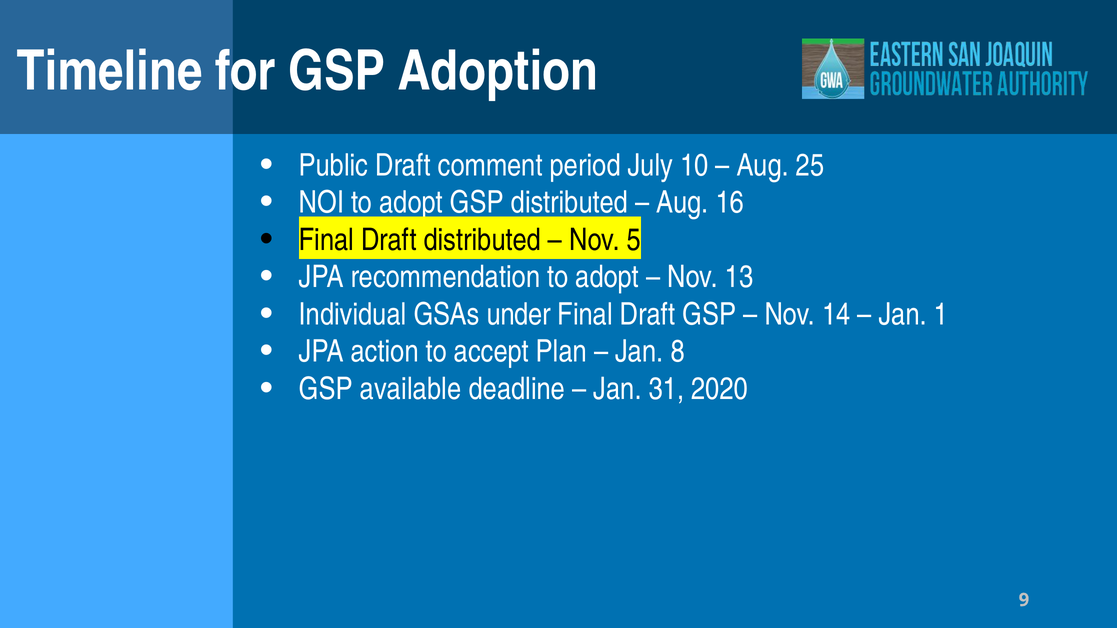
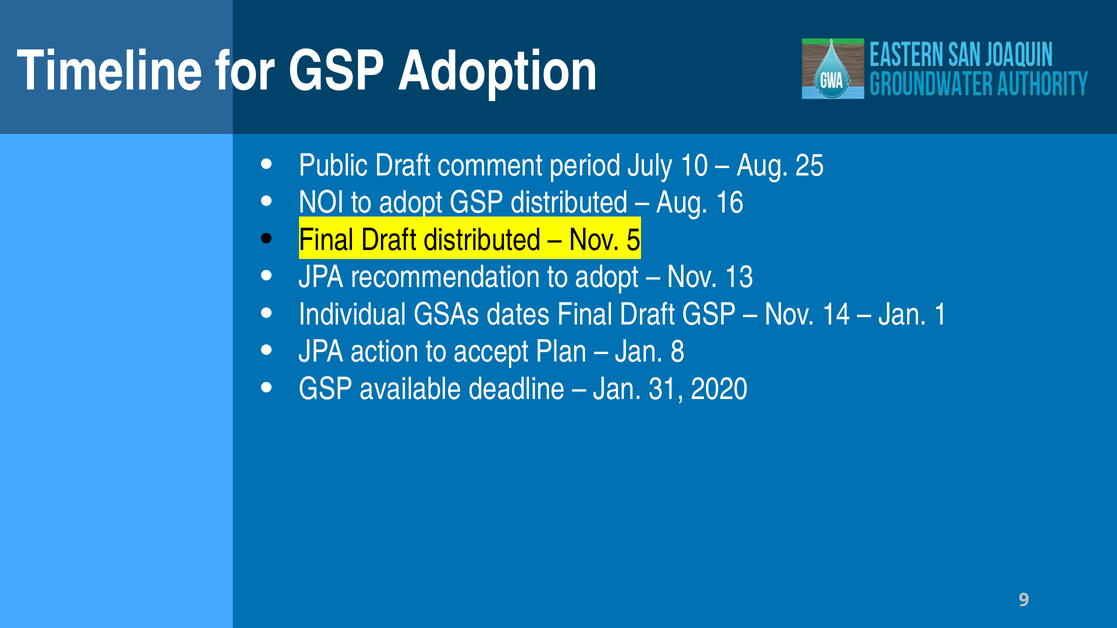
under: under -> dates
